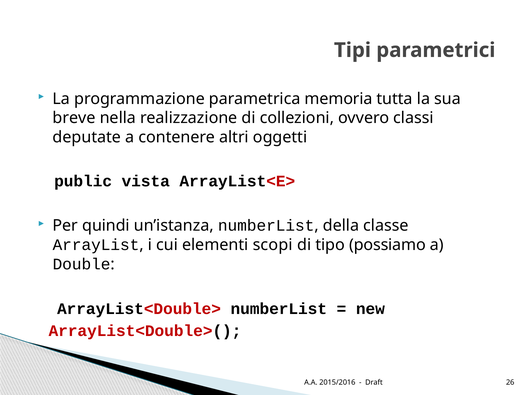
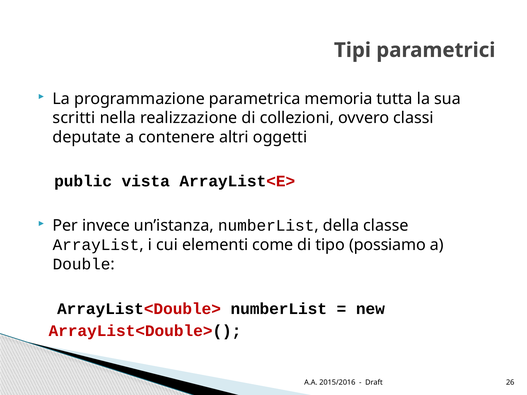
breve: breve -> scritti
quindi: quindi -> invece
scopi: scopi -> come
